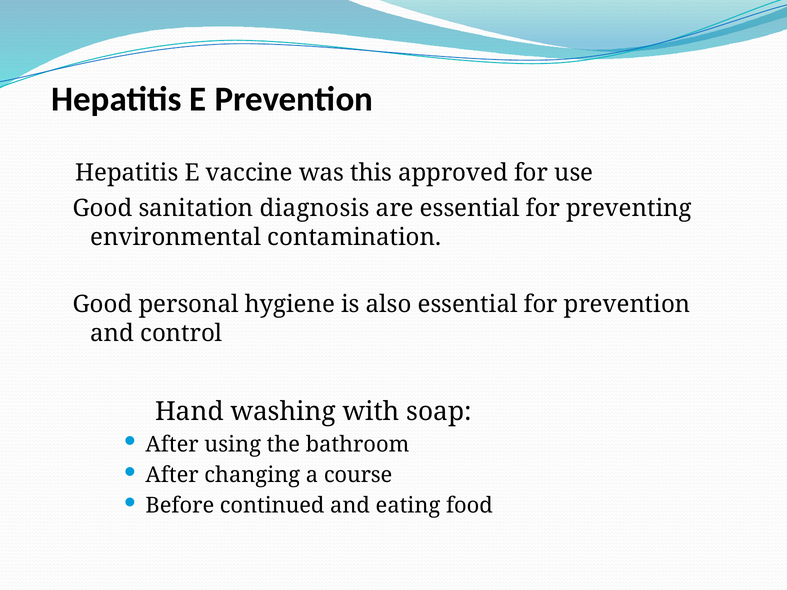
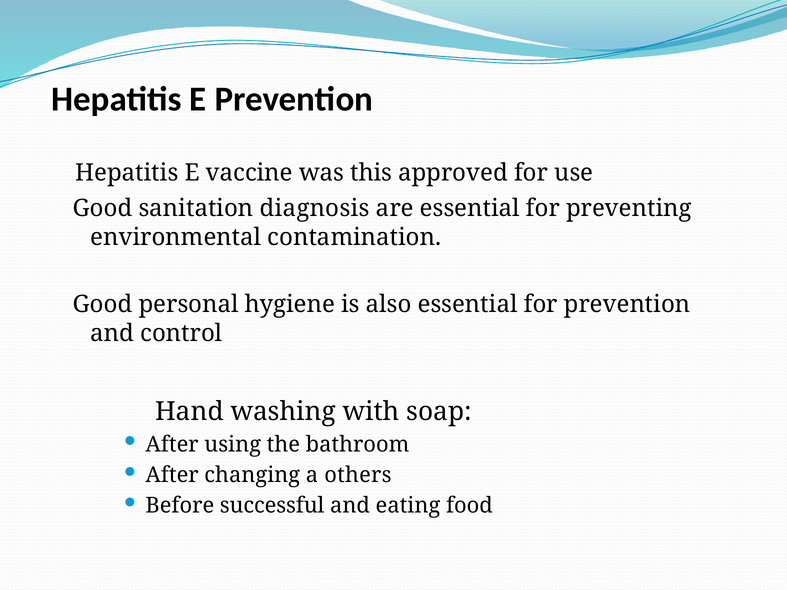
course: course -> others
continued: continued -> successful
